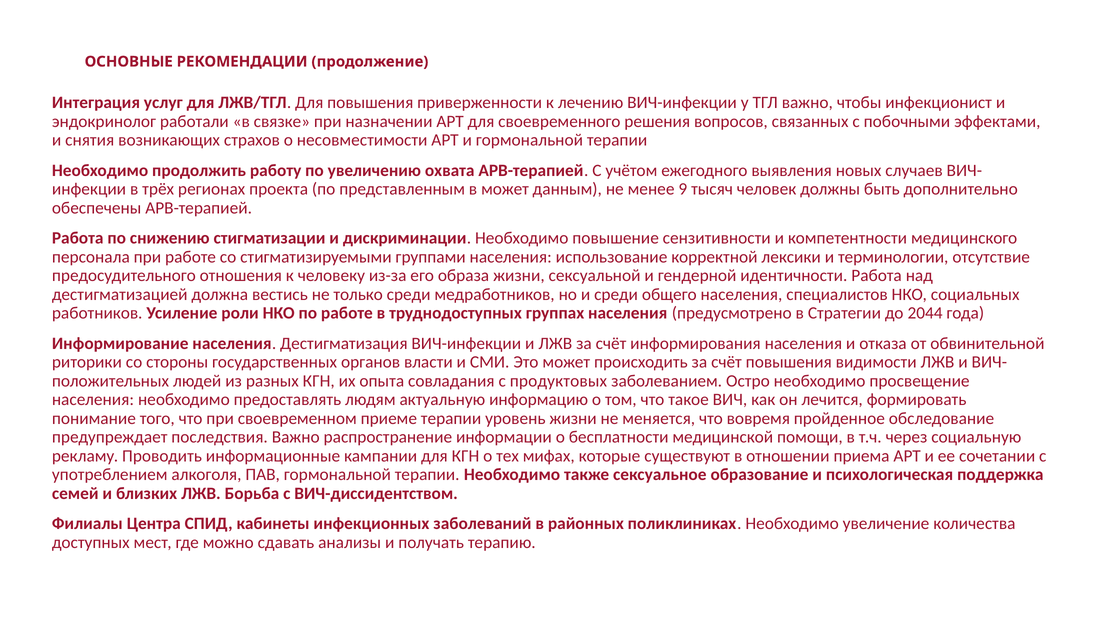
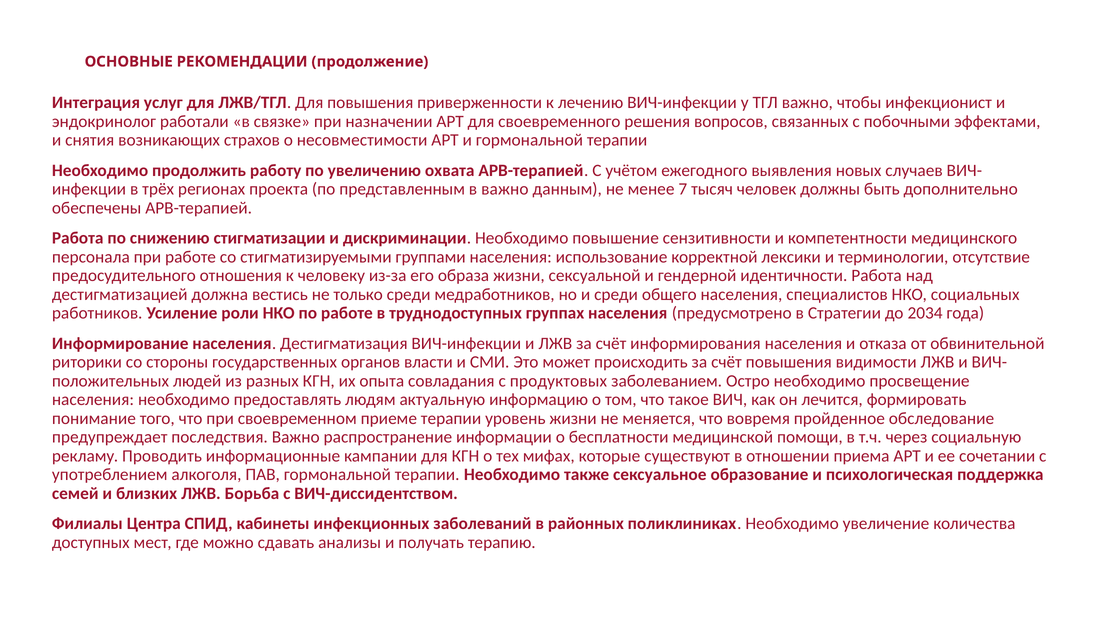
в может: может -> важно
9: 9 -> 7
2044: 2044 -> 2034
